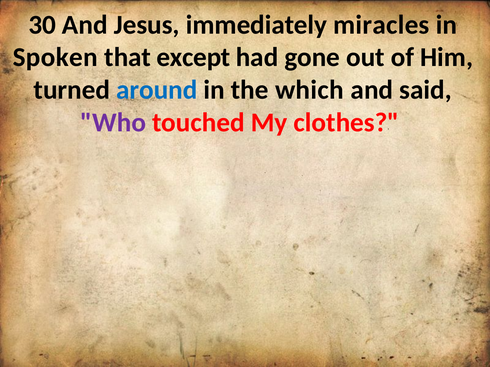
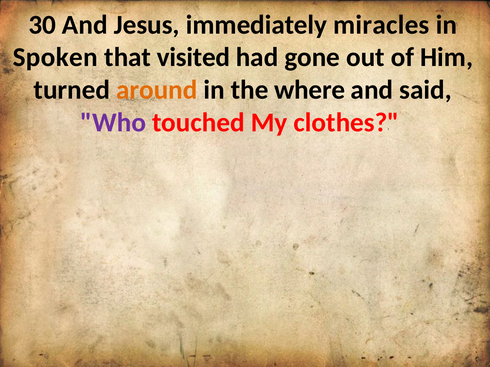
except: except -> visited
around colour: blue -> orange
which: which -> where
